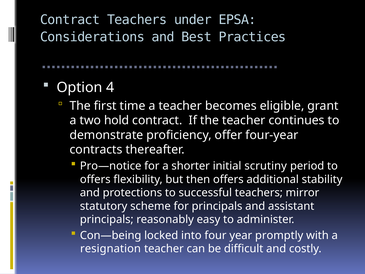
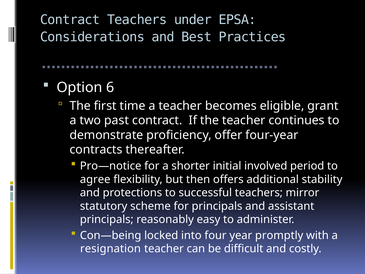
4: 4 -> 6
hold: hold -> past
scrutiny: scrutiny -> involved
offers at (95, 179): offers -> agree
